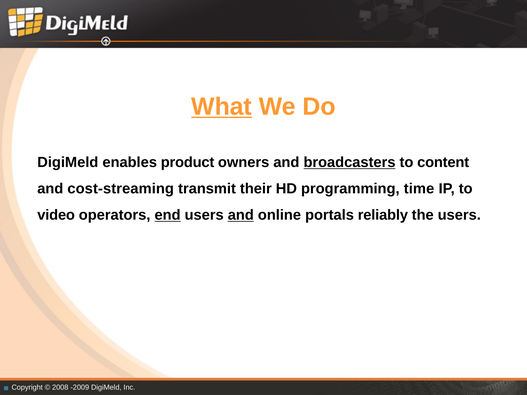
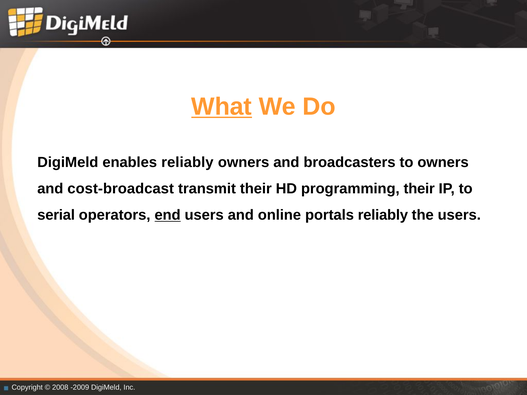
enables product: product -> reliably
broadcasters underline: present -> none
to content: content -> owners
cost-streaming: cost-streaming -> cost-broadcast
programming time: time -> their
video: video -> serial
and at (241, 215) underline: present -> none
